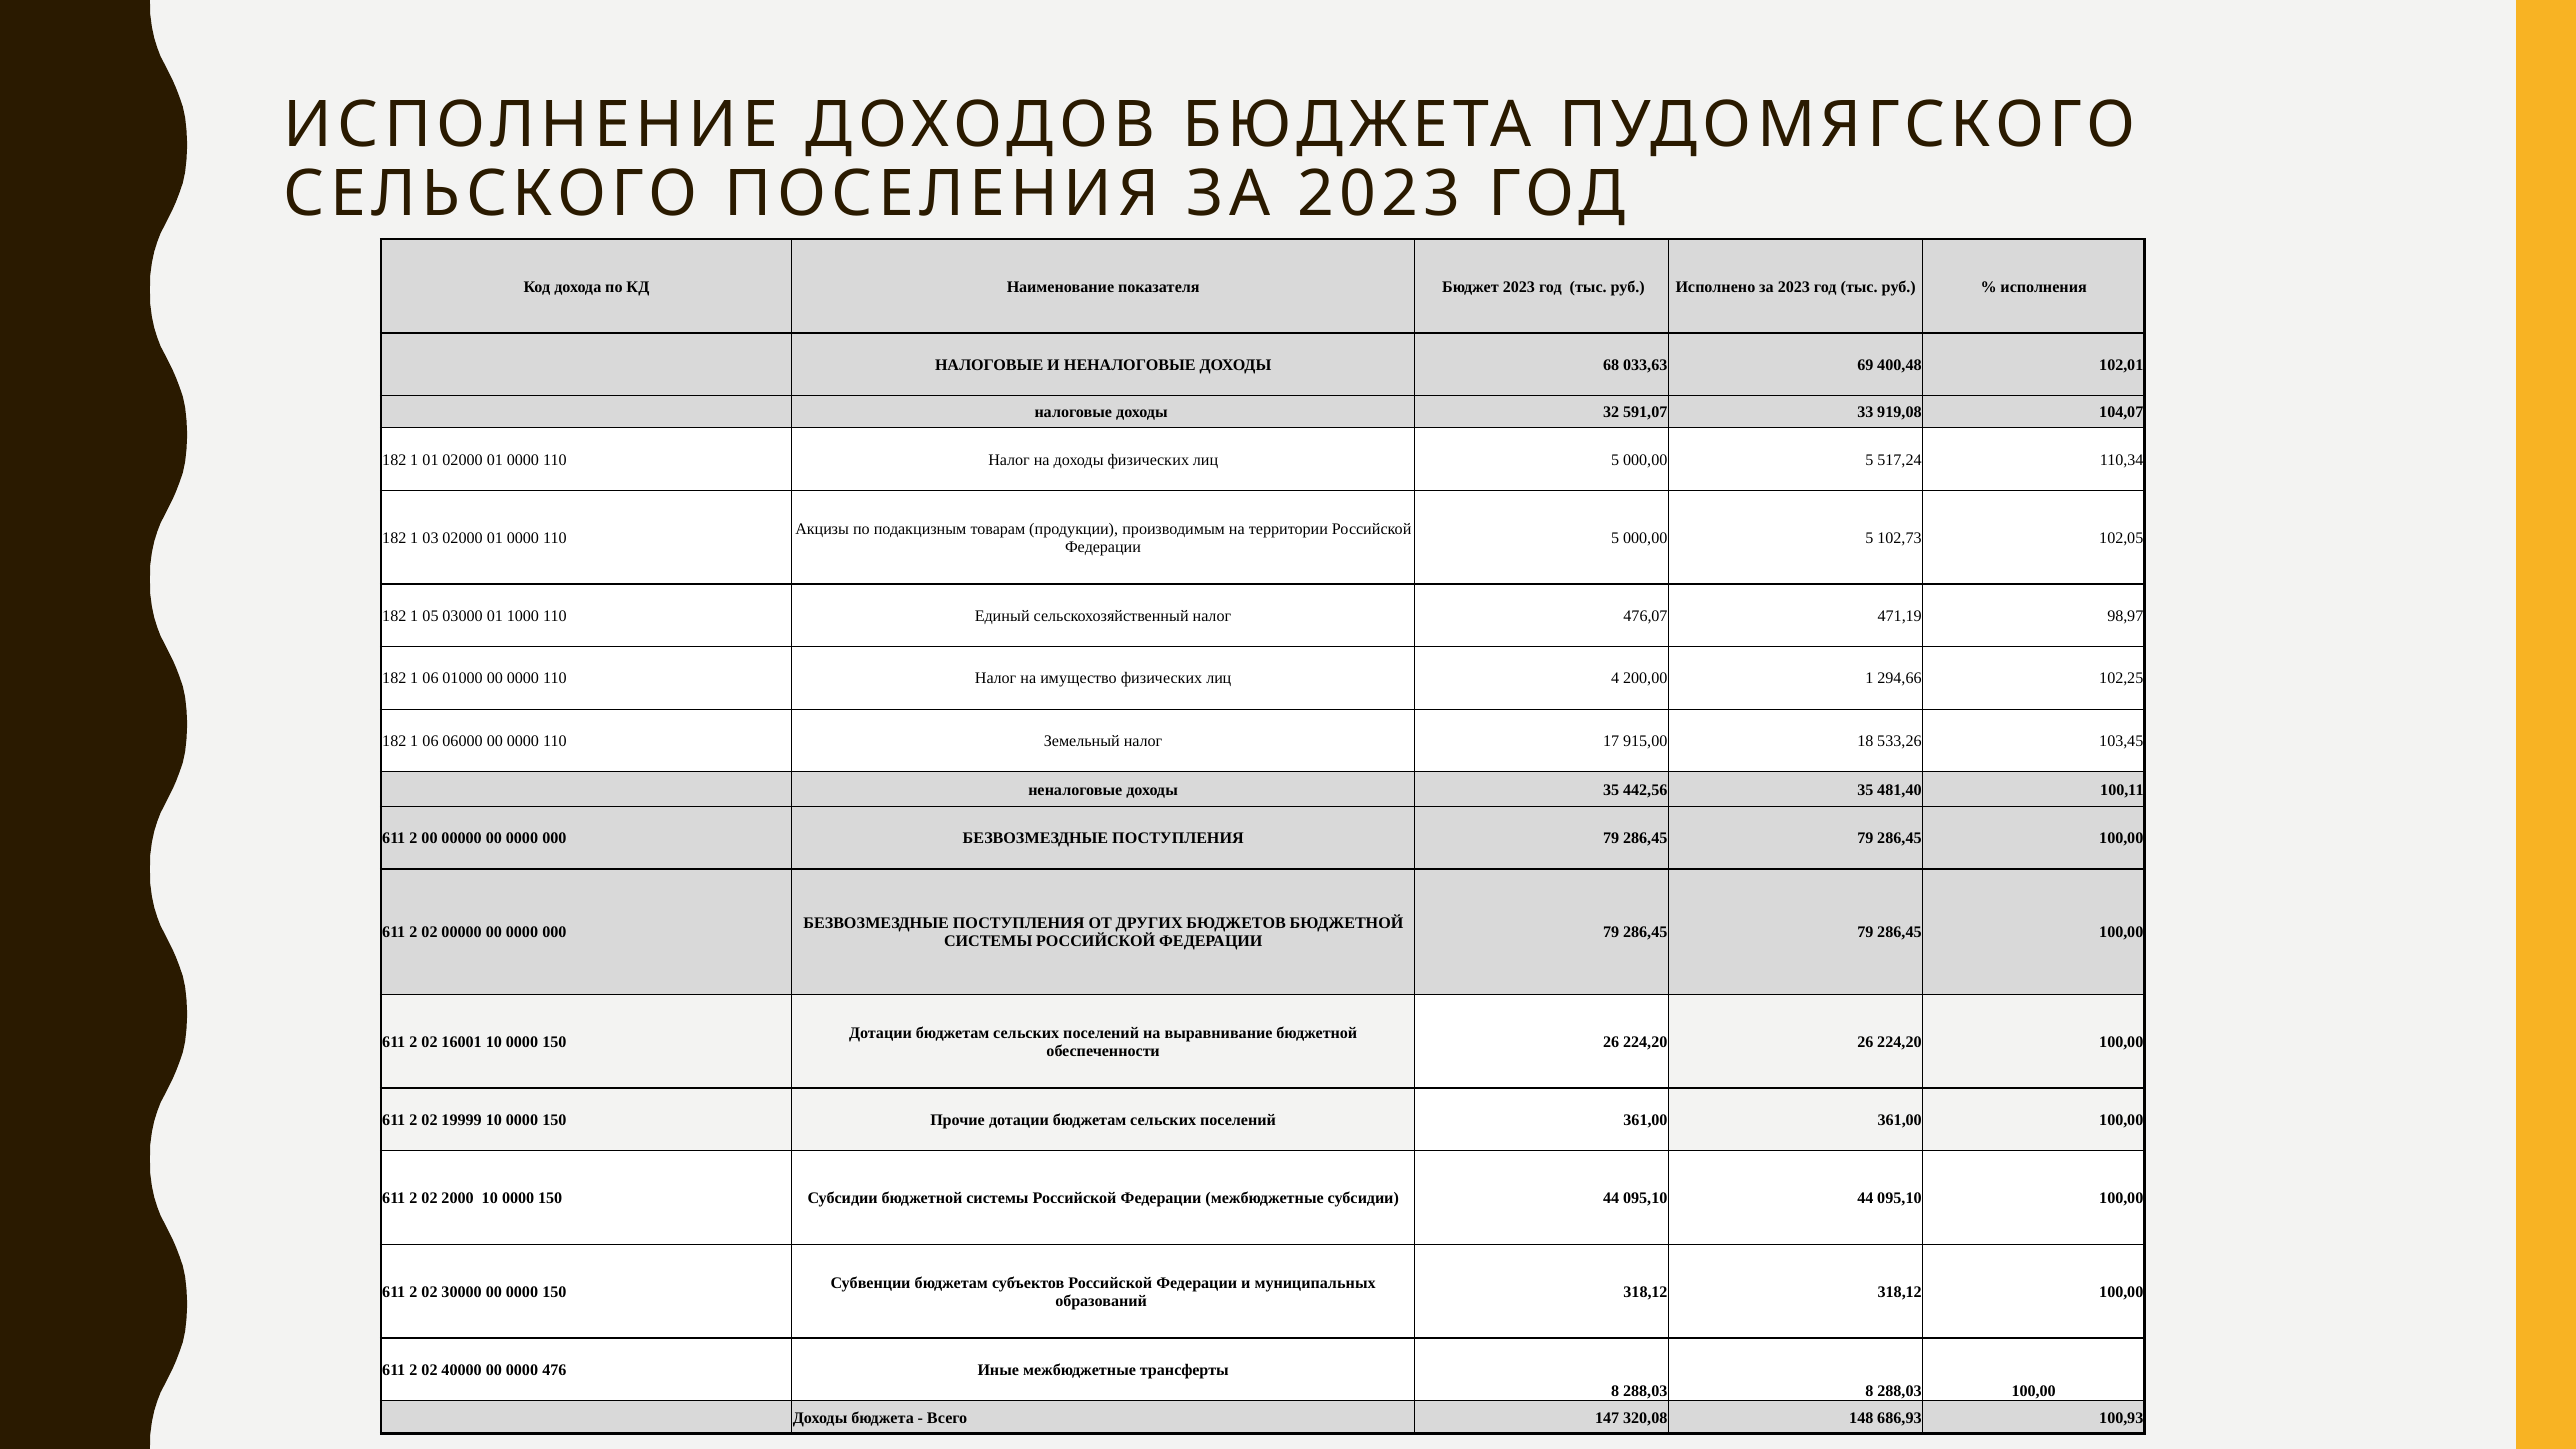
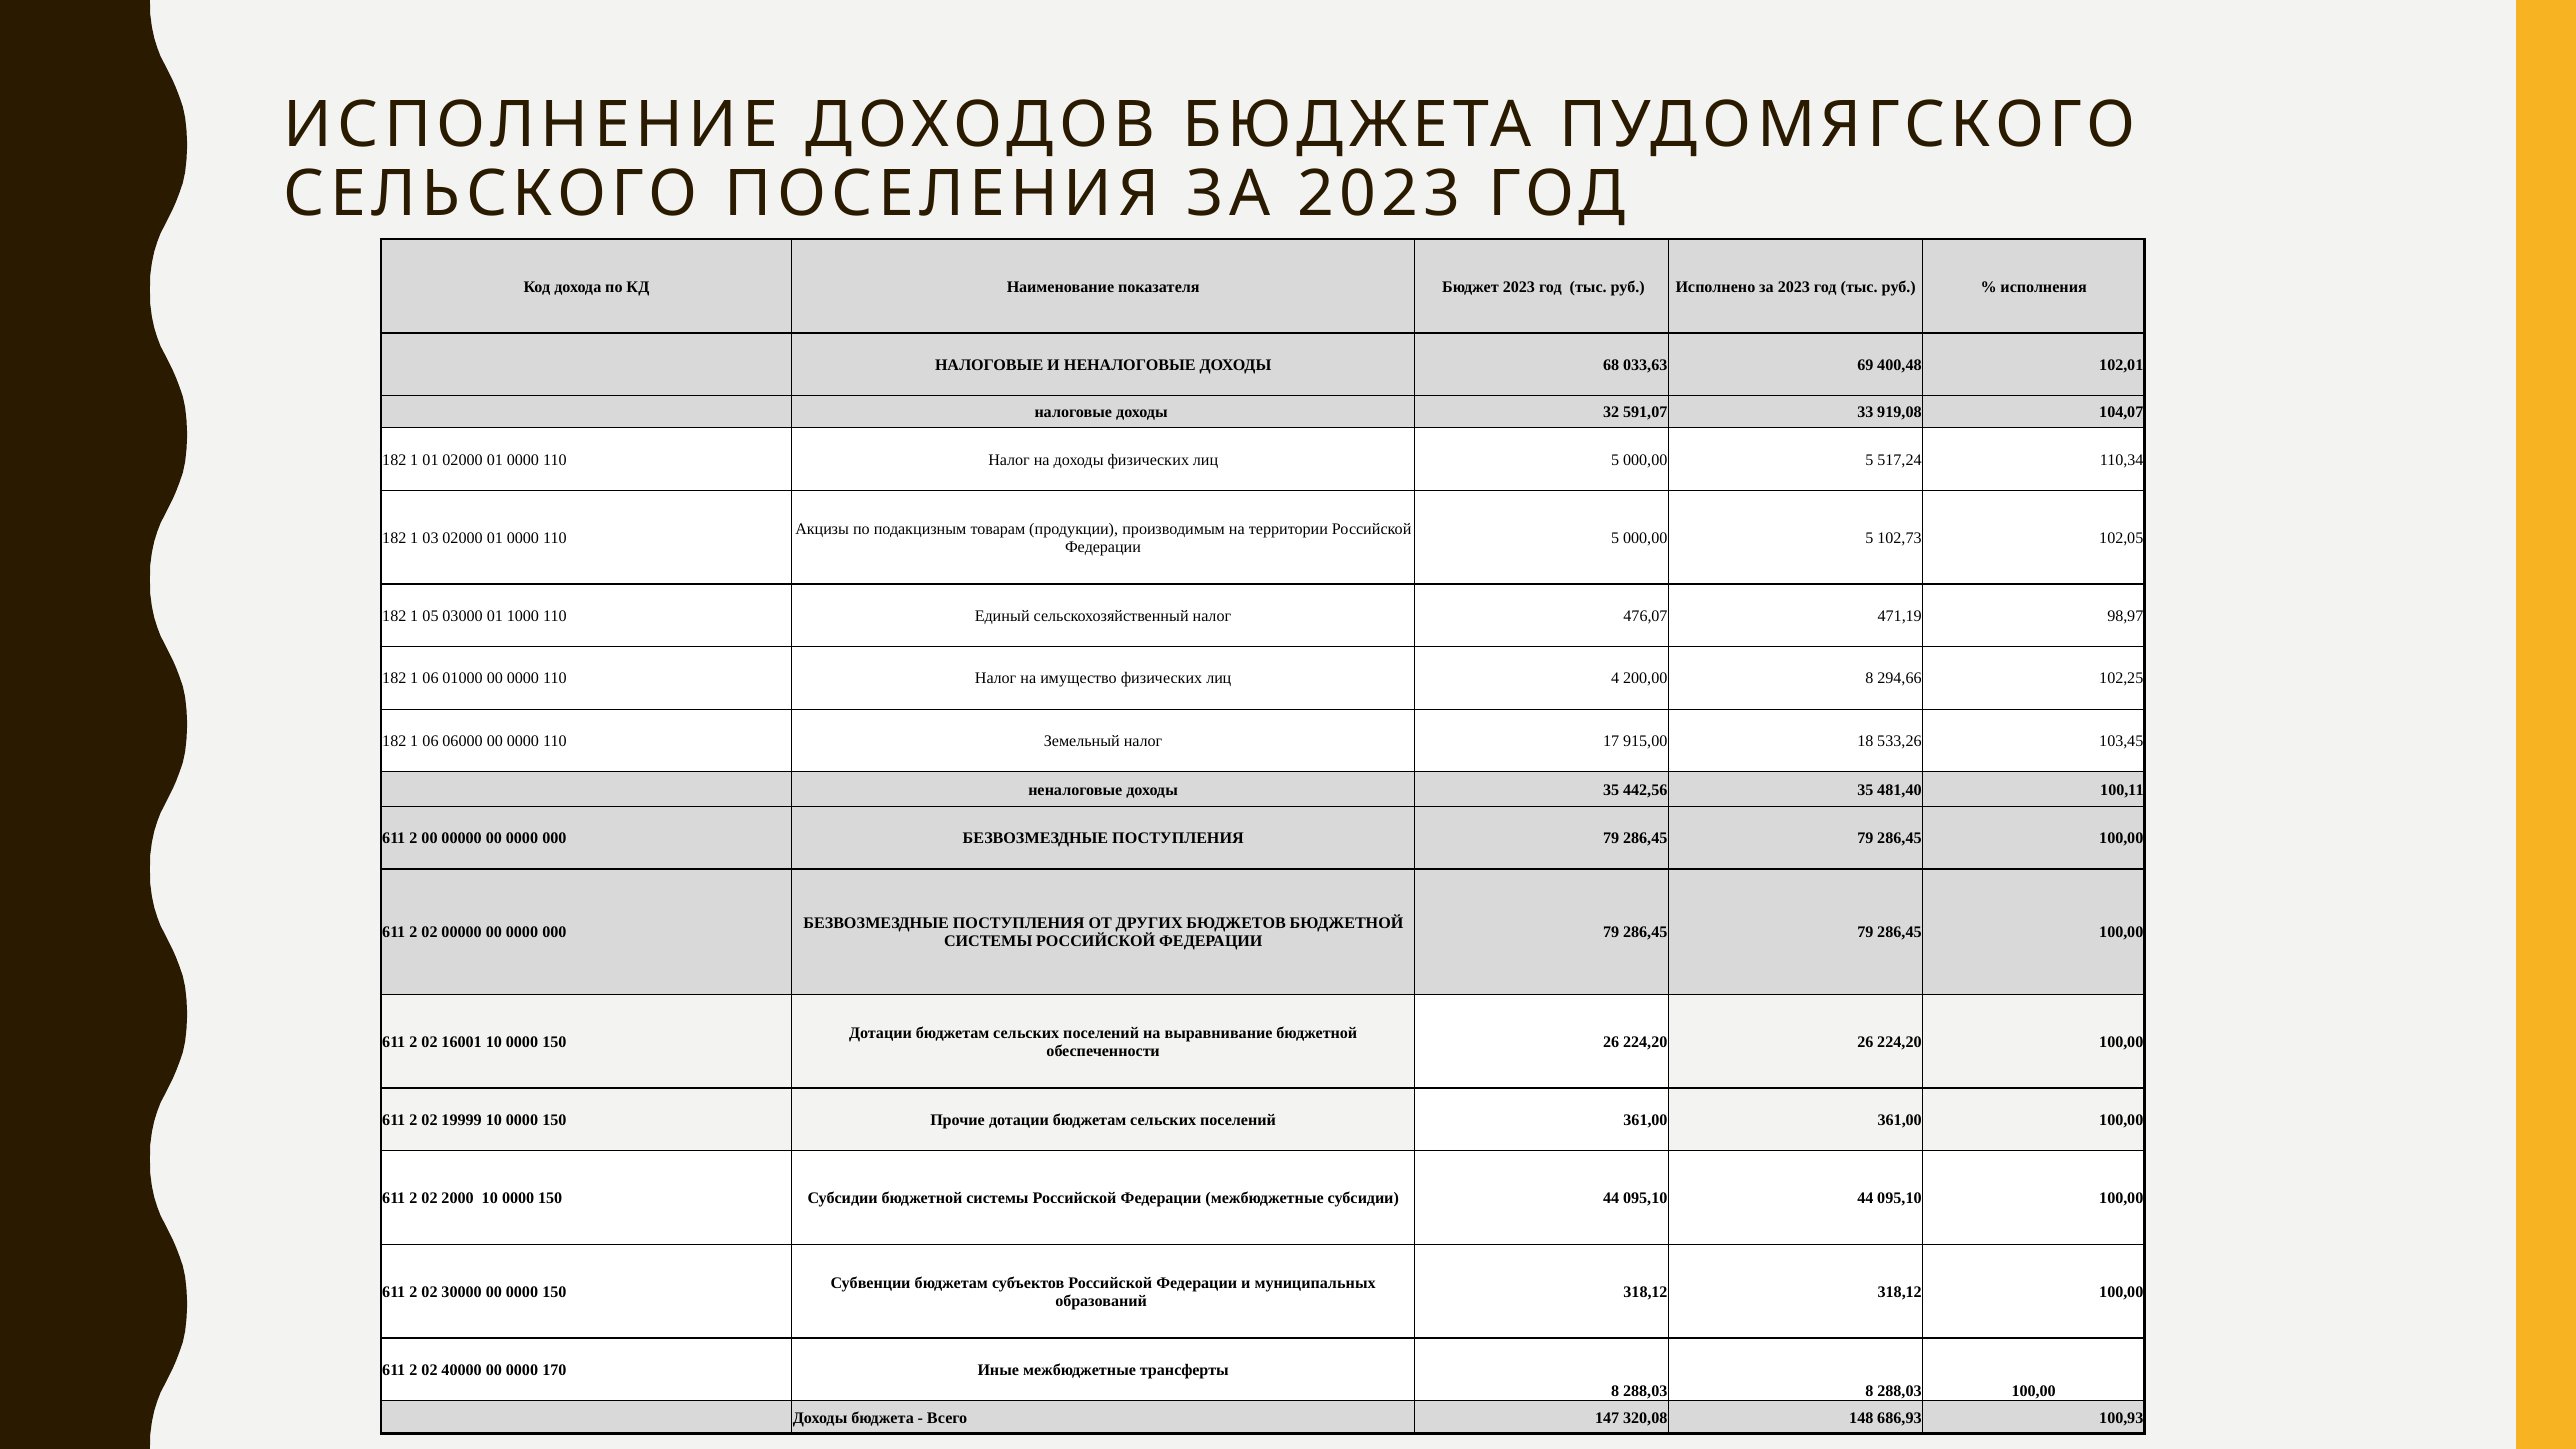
200,00 1: 1 -> 8
476: 476 -> 170
